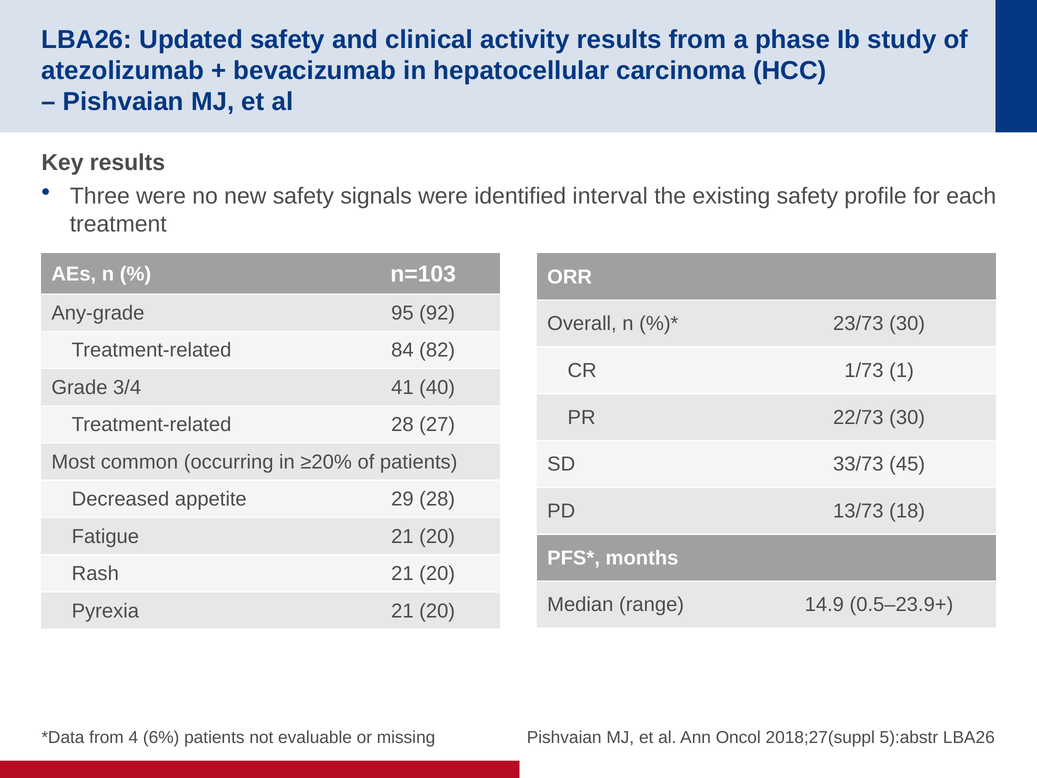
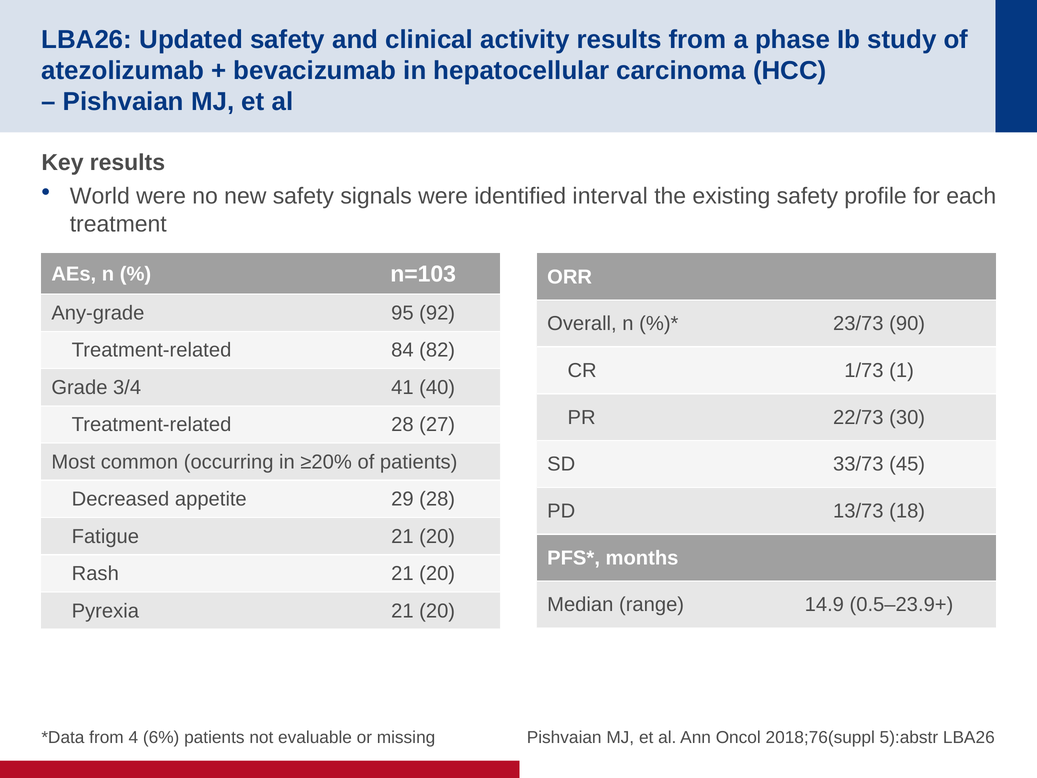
Three: Three -> World
23/73 30: 30 -> 90
2018;27(suppl: 2018;27(suppl -> 2018;76(suppl
